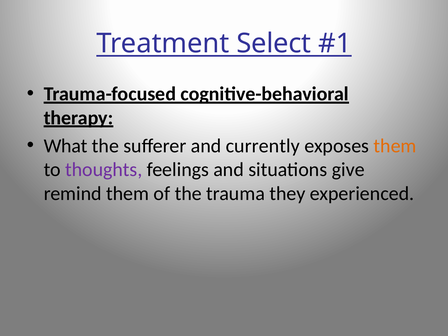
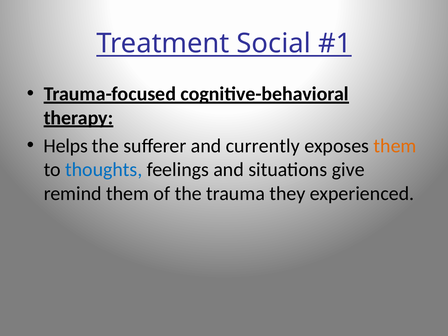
Select: Select -> Social
What: What -> Helps
thoughts colour: purple -> blue
